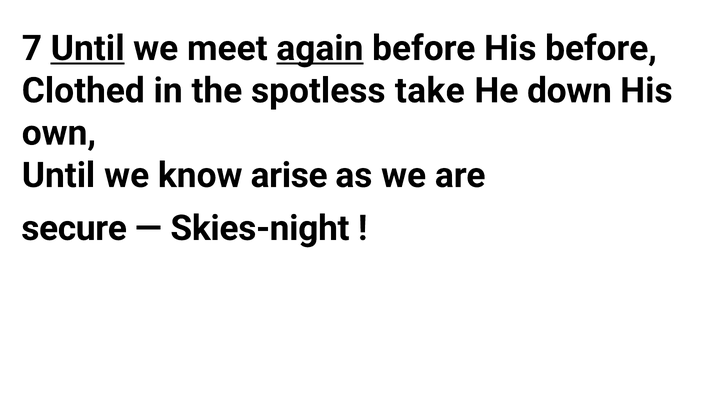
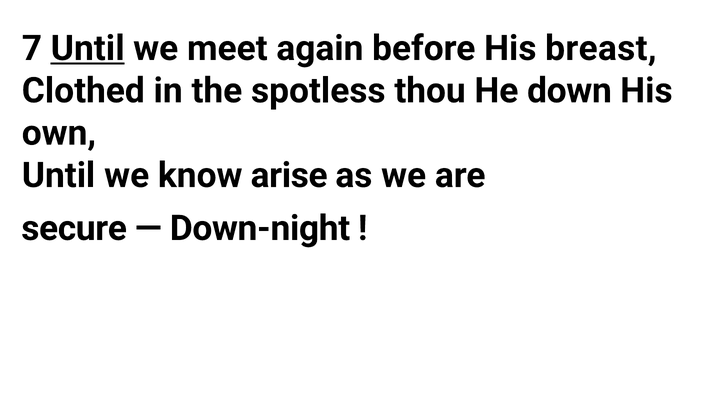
again underline: present -> none
His before: before -> breast
take: take -> thou
Skies-night: Skies-night -> Down-night
